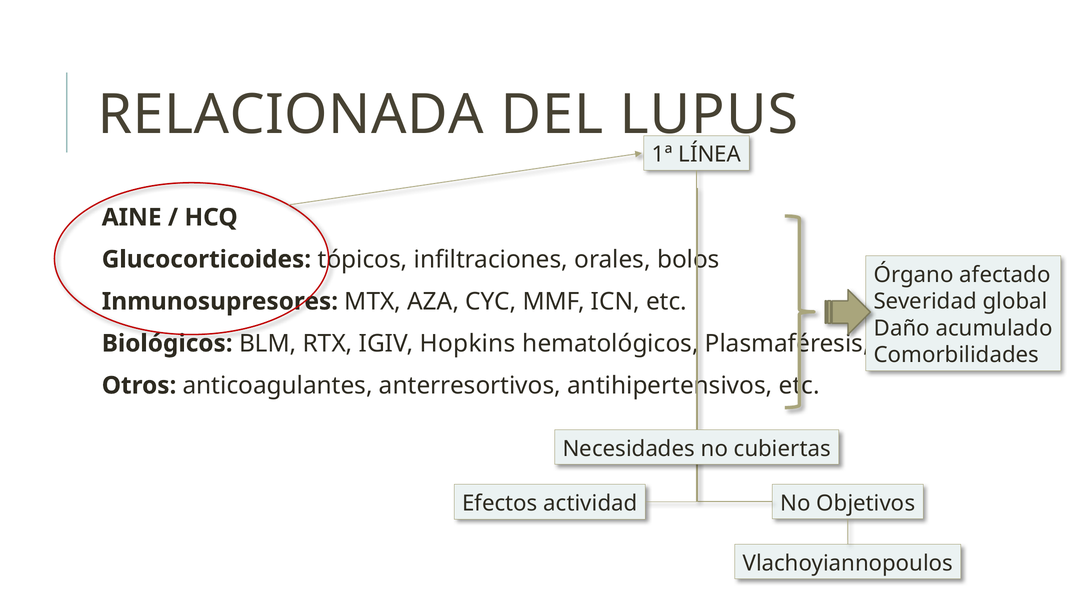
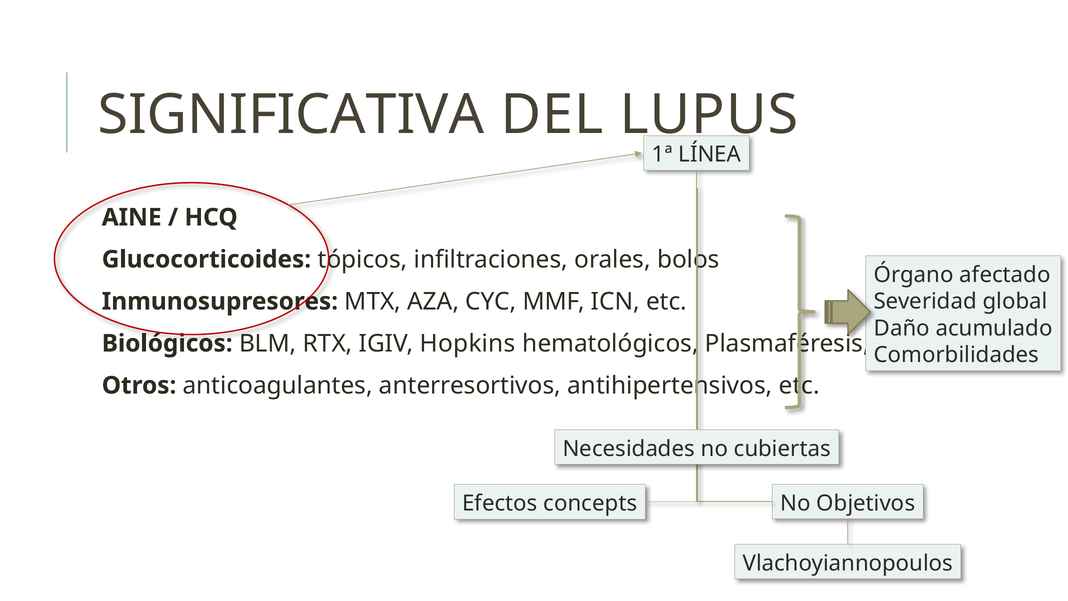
RELACIONADA: RELACIONADA -> SIGNIFICATIVA
actividad: actividad -> concepts
